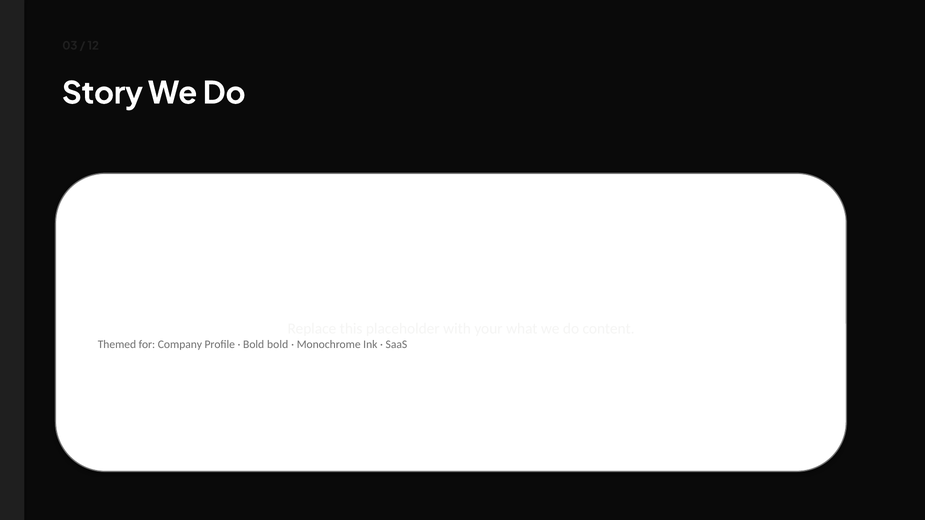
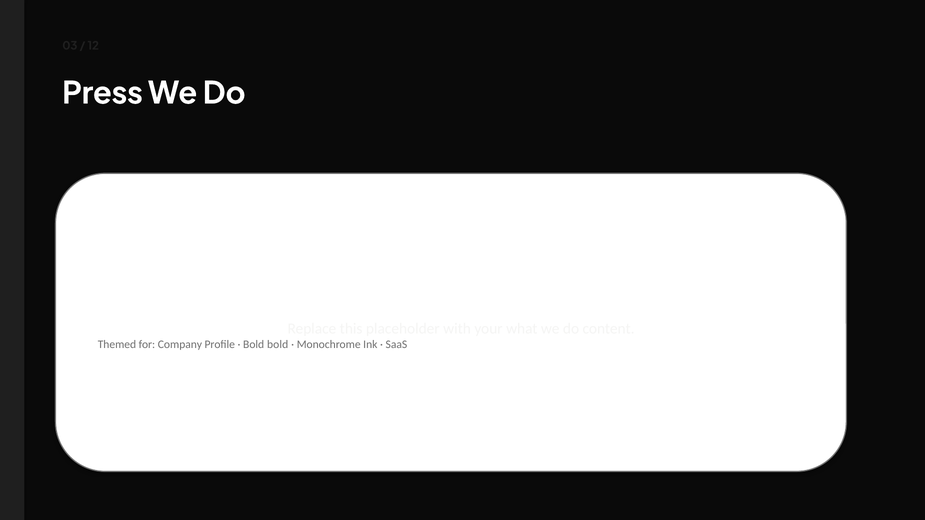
Story: Story -> Press
